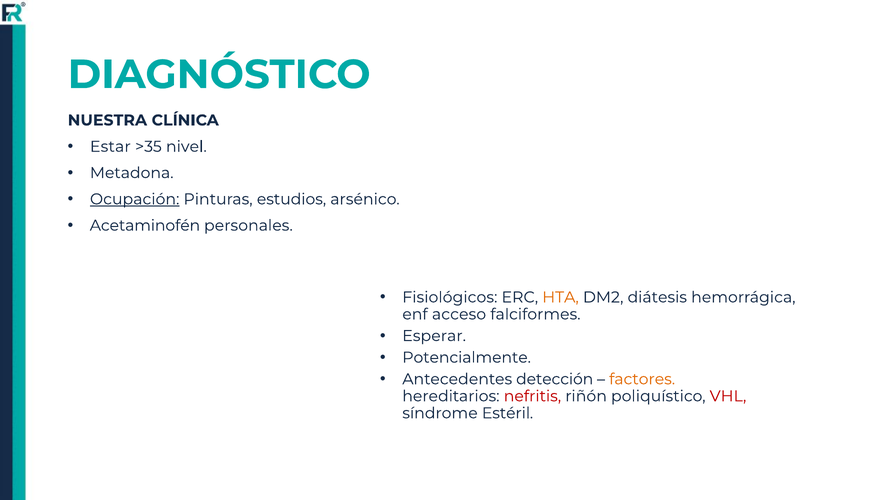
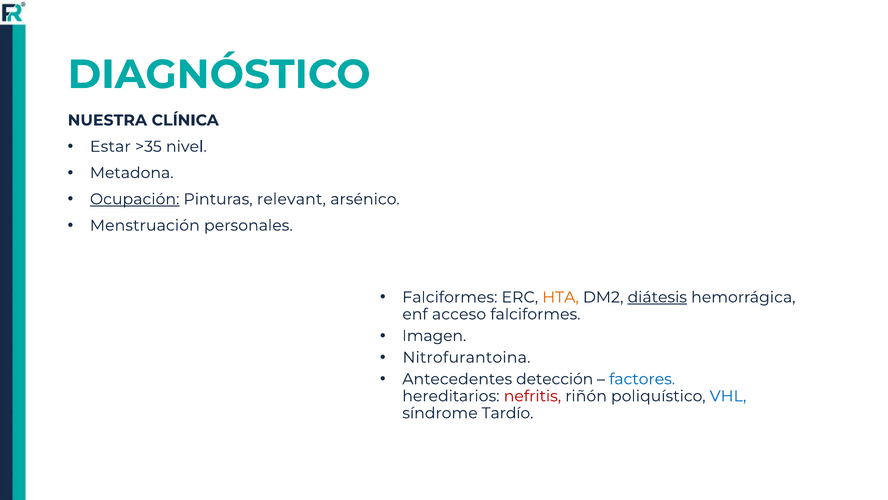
estudios: estudios -> relevant
Acetaminofén: Acetaminofén -> Menstruación
Fisiológicos at (450, 297): Fisiológicos -> Falciformes
diátesis underline: none -> present
Esperar: Esperar -> Imagen
Potencialmente: Potencialmente -> Nitrofurantoina
factores colour: orange -> blue
VHL colour: red -> blue
Estéril: Estéril -> Tardío
